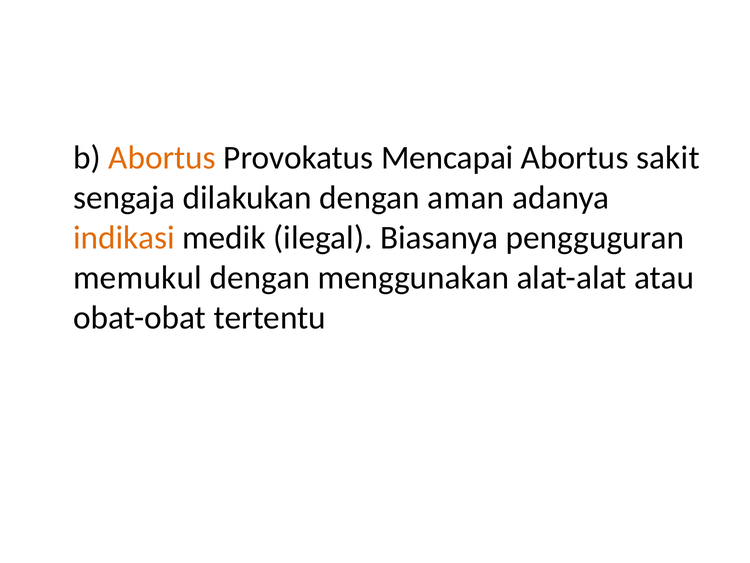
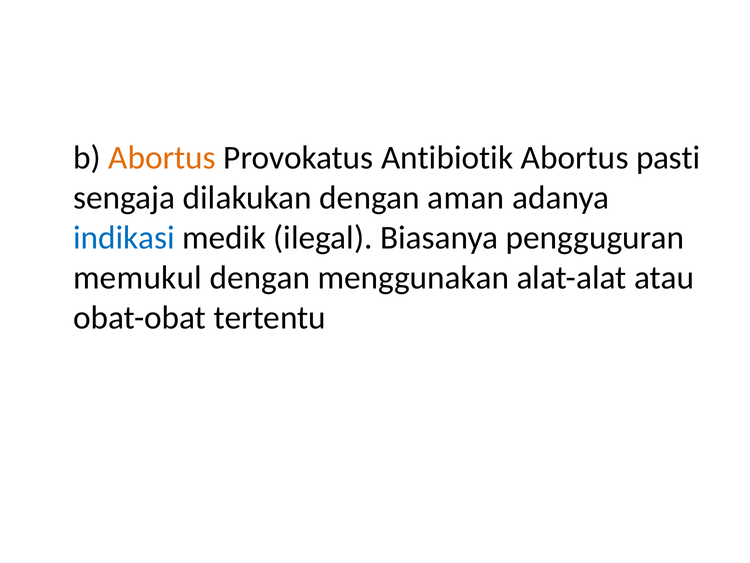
Mencapai: Mencapai -> Antibiotik
sakit: sakit -> pasti
indikasi colour: orange -> blue
